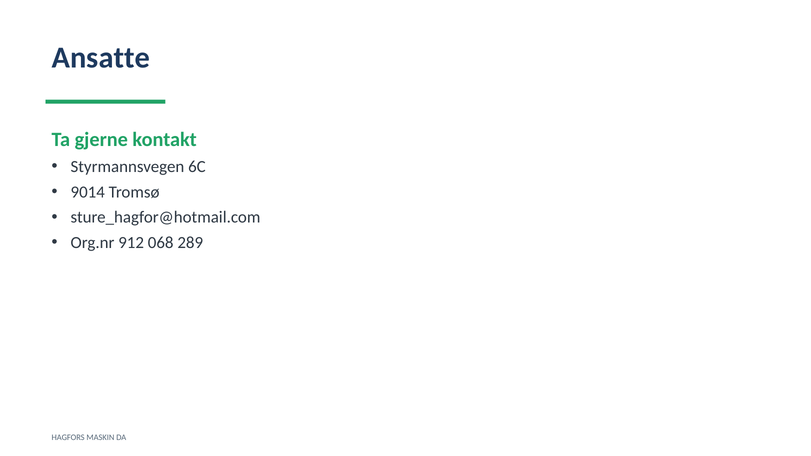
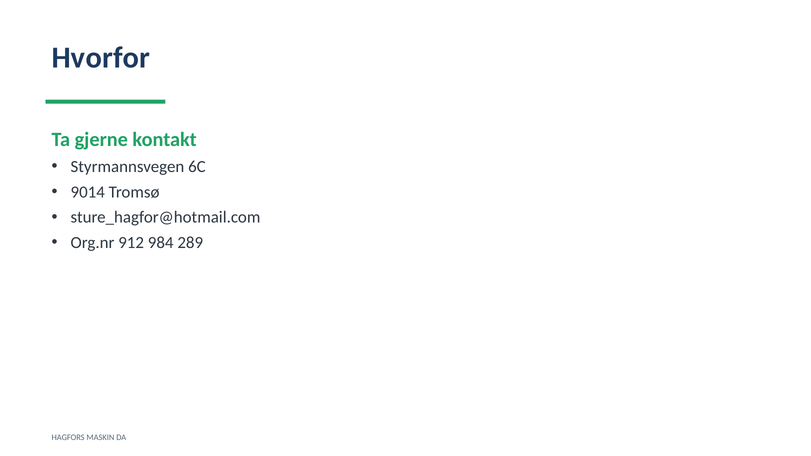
Ansatte: Ansatte -> Hvorfor
068: 068 -> 984
